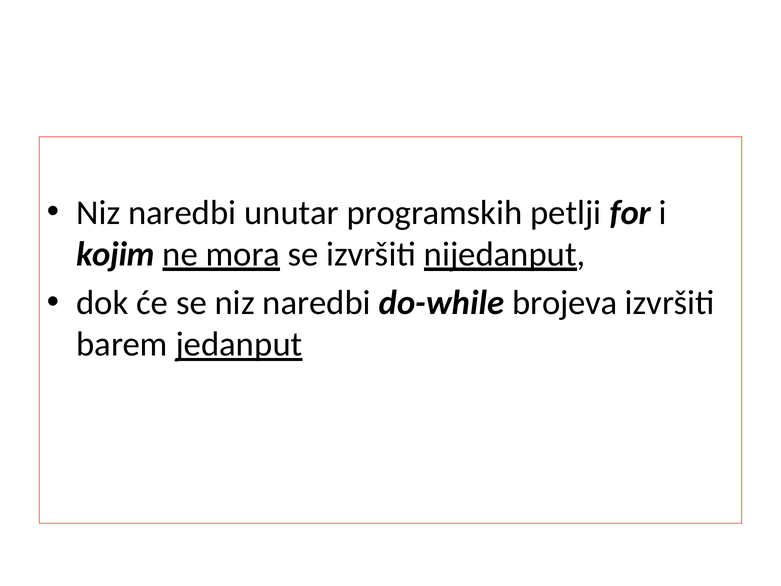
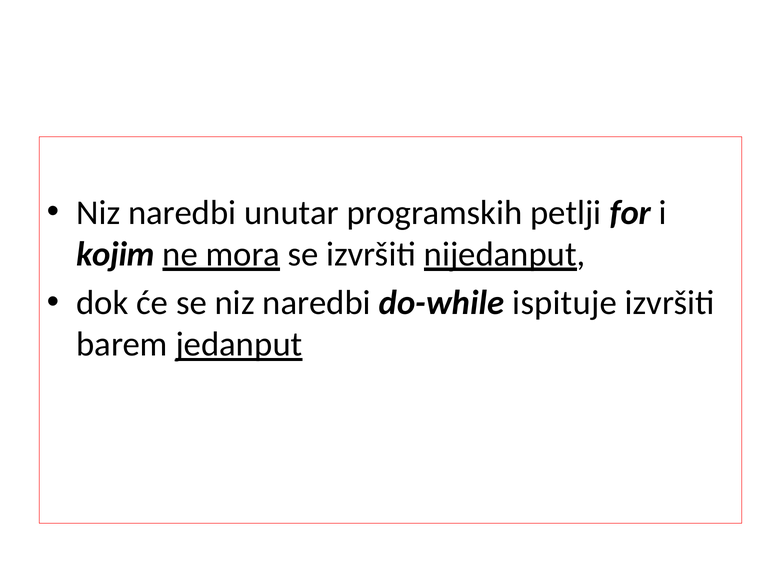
brojeva: brojeva -> ispituje
